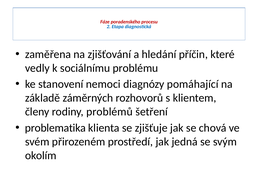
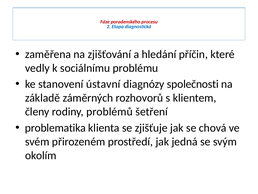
nemoci: nemoci -> ústavní
pomáhající: pomáhající -> společnosti
